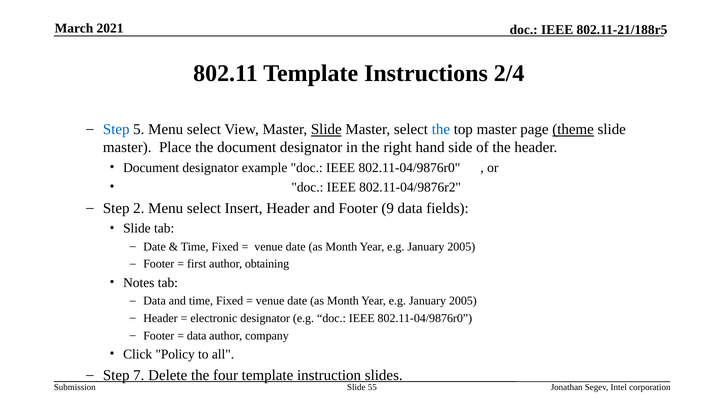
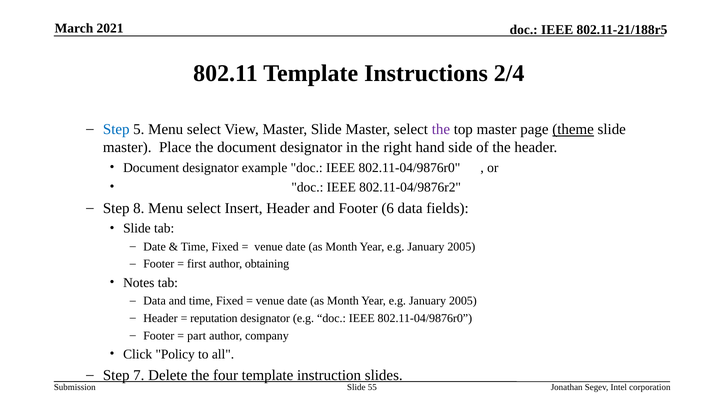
Slide at (326, 129) underline: present -> none
the at (441, 129) colour: blue -> purple
2: 2 -> 8
9: 9 -> 6
electronic: electronic -> reputation
data at (197, 335): data -> part
